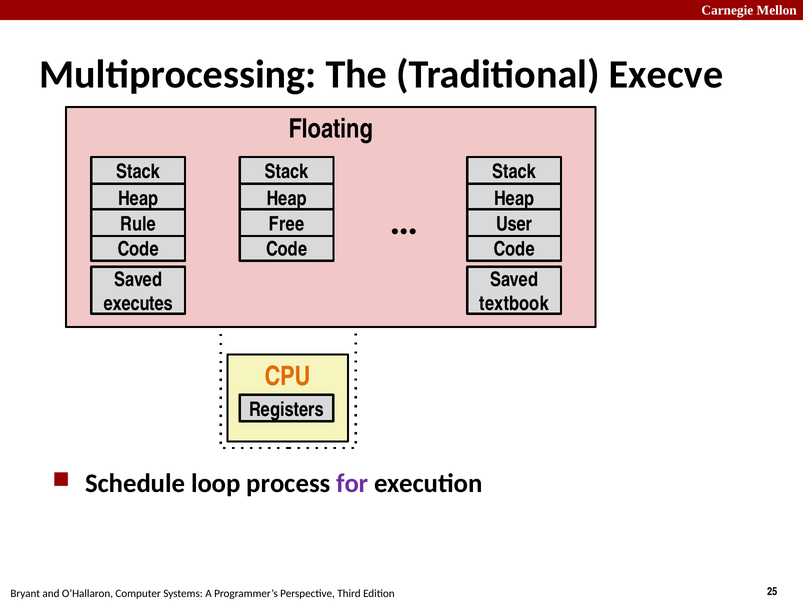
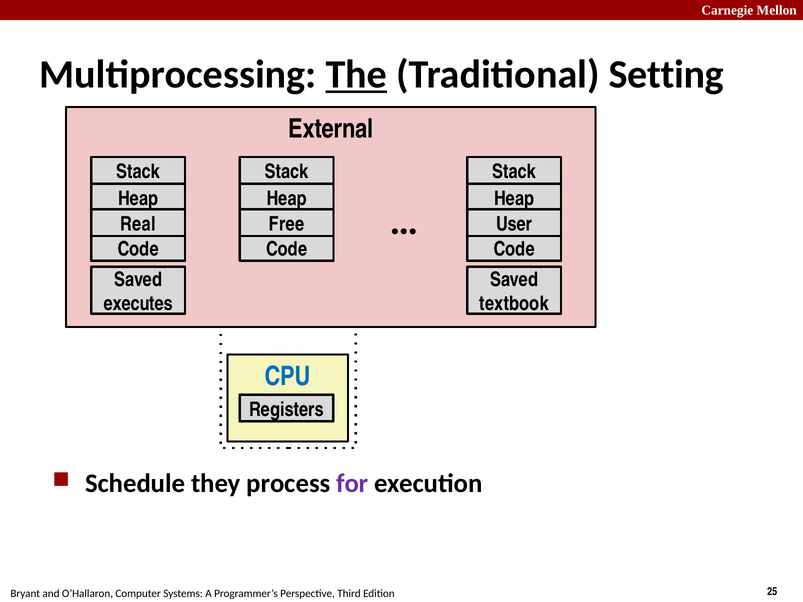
The underline: none -> present
Execve: Execve -> Setting
Floating: Floating -> External
Rule: Rule -> Real
CPU colour: orange -> blue
loop: loop -> they
